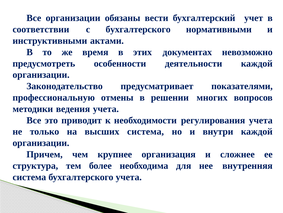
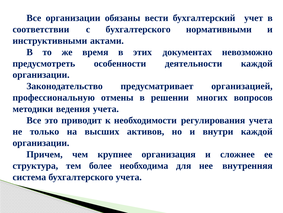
показателями: показателями -> организацией
высших система: система -> активов
